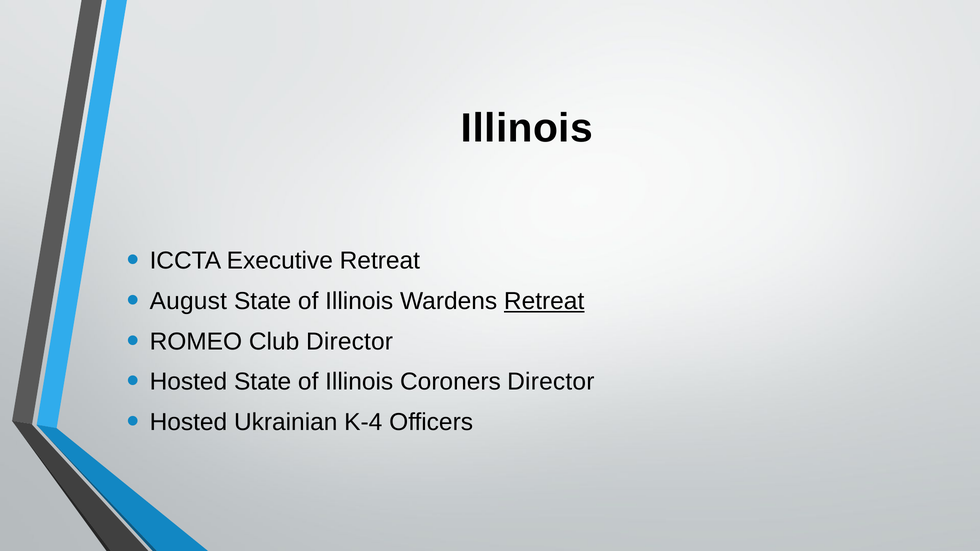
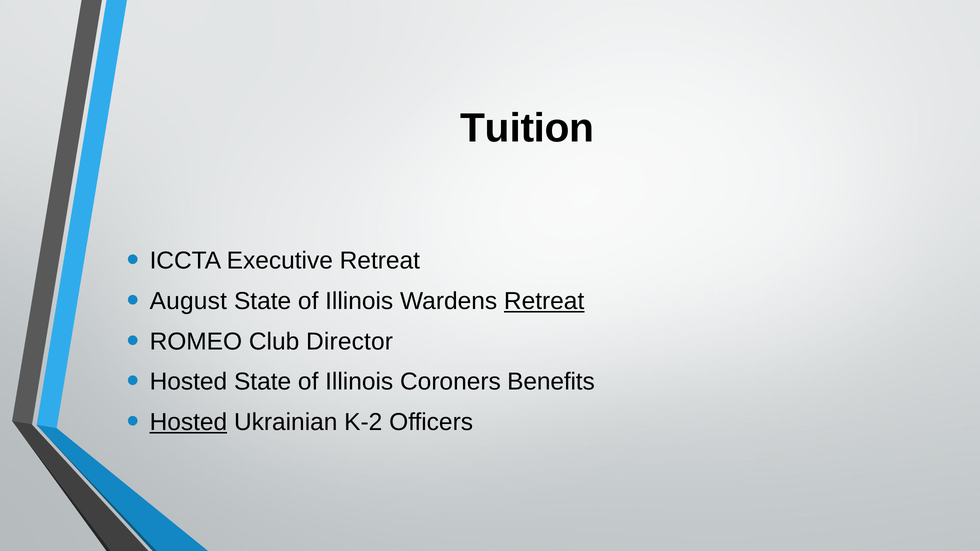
Illinois at (527, 128): Illinois -> Tuition
Coroners Director: Director -> Benefits
Hosted at (188, 422) underline: none -> present
K-4: K-4 -> K-2
